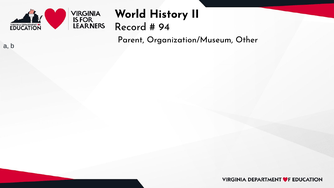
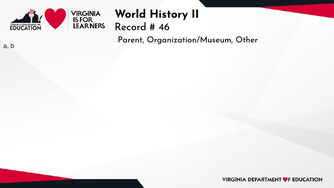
94: 94 -> 46
